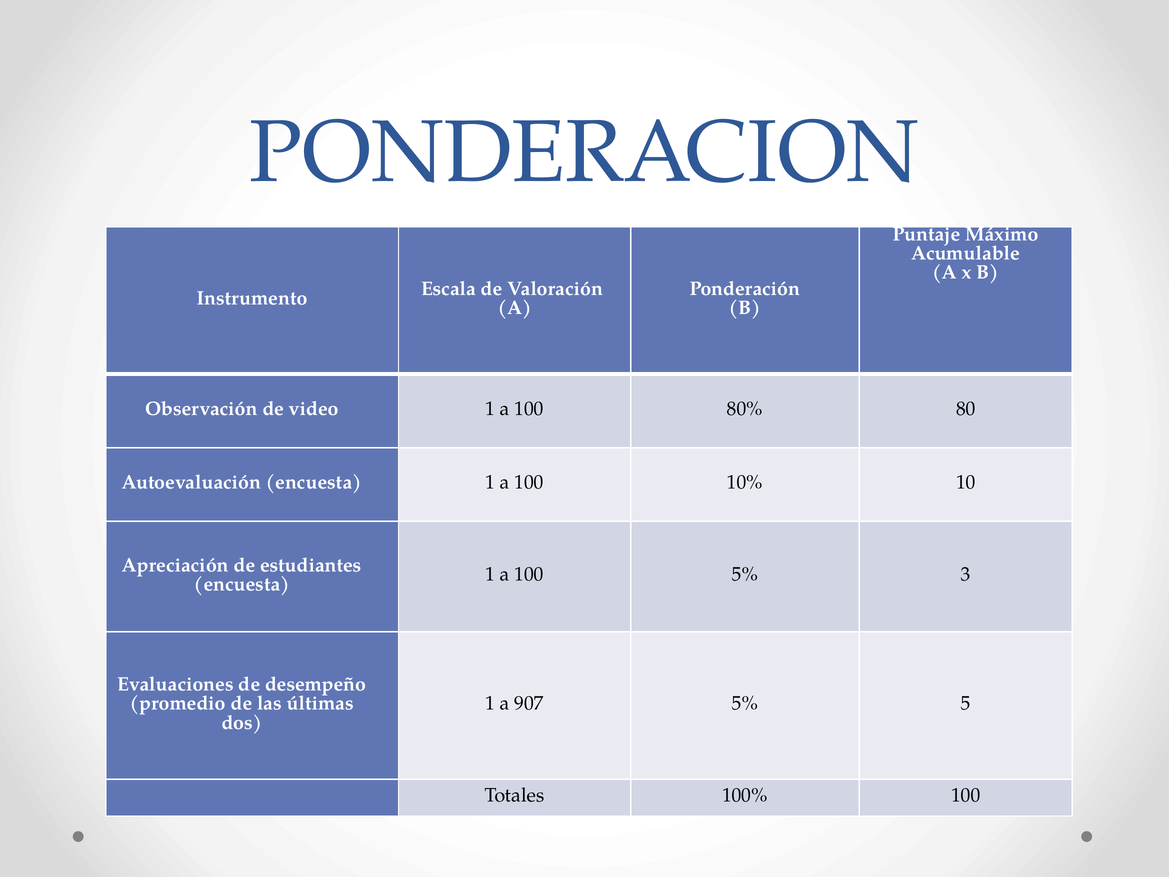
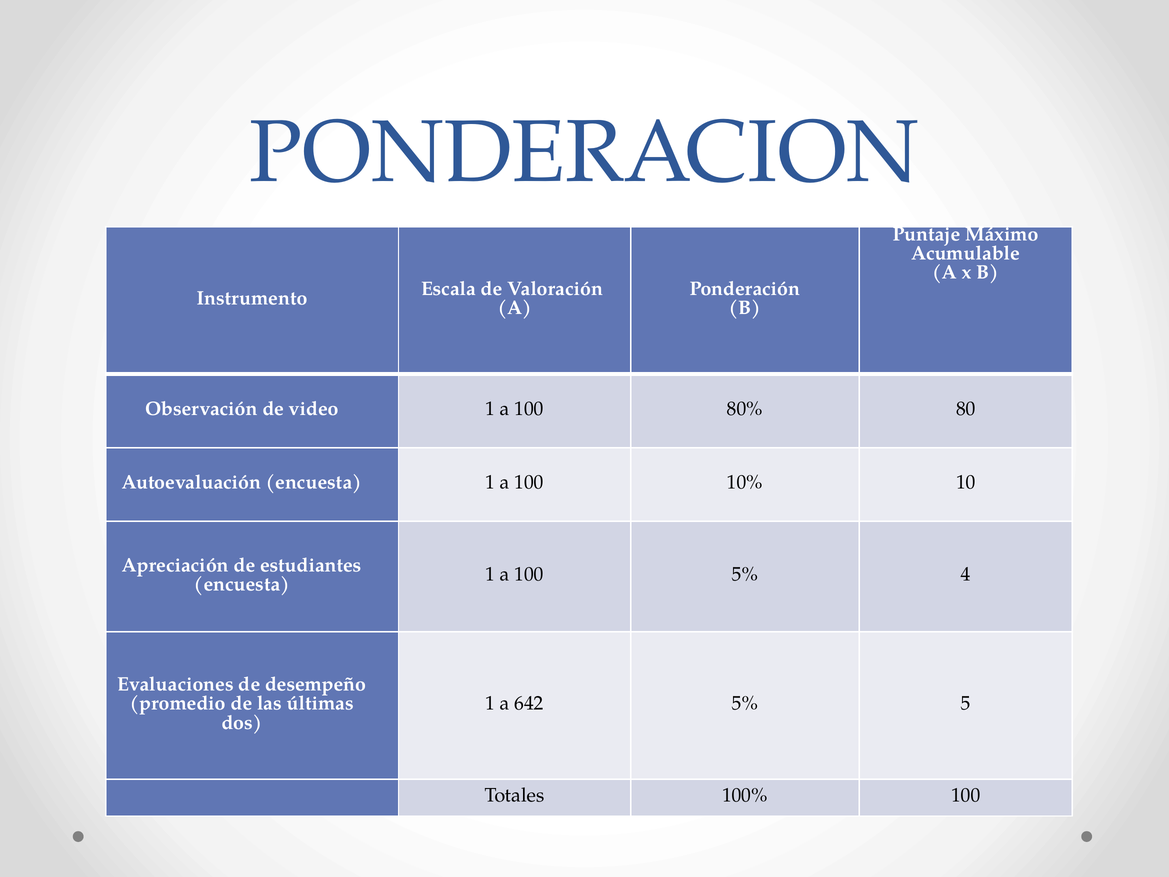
3: 3 -> 4
907: 907 -> 642
